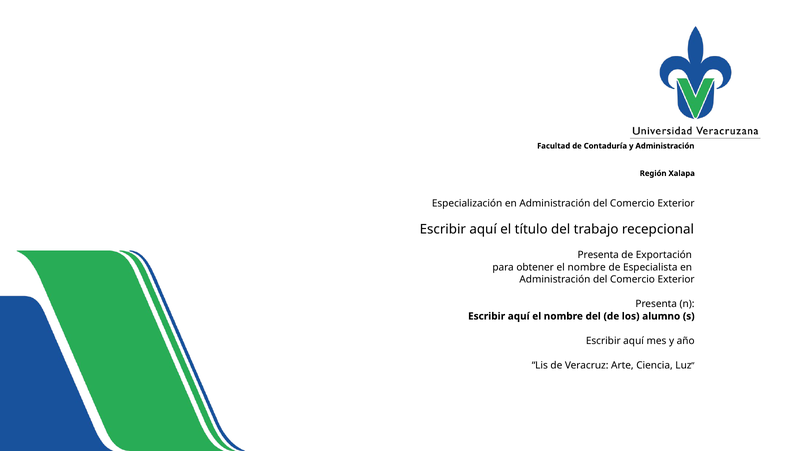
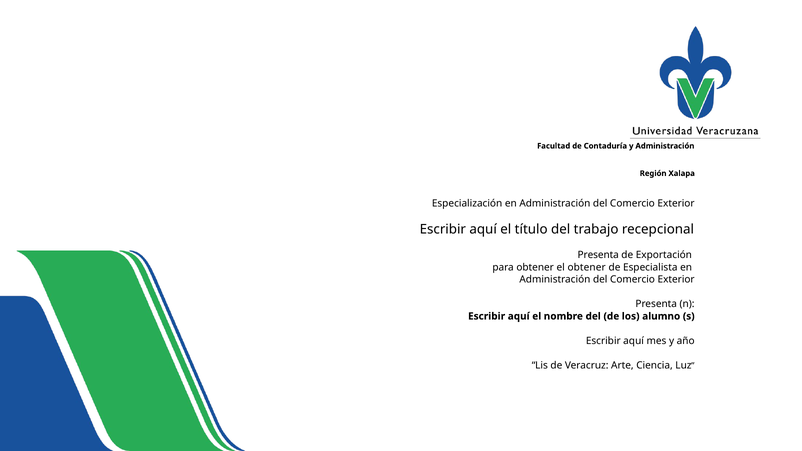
obtener el nombre: nombre -> obtener
